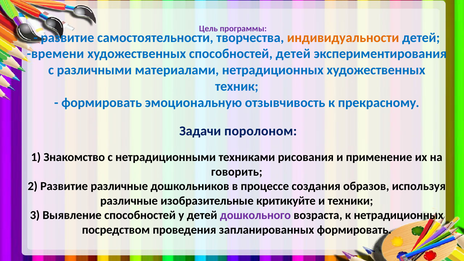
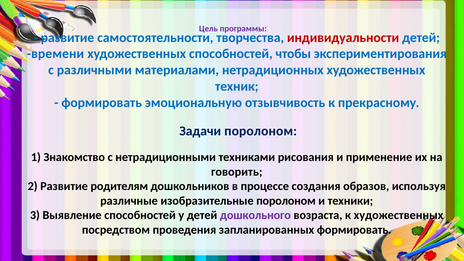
индивидуальности colour: orange -> red
способностей детей: детей -> чтобы
Развитие различные: различные -> родителям
изобразительные критикуйте: критикуйте -> поролоном
к нетрадиционных: нетрадиционных -> художественных
